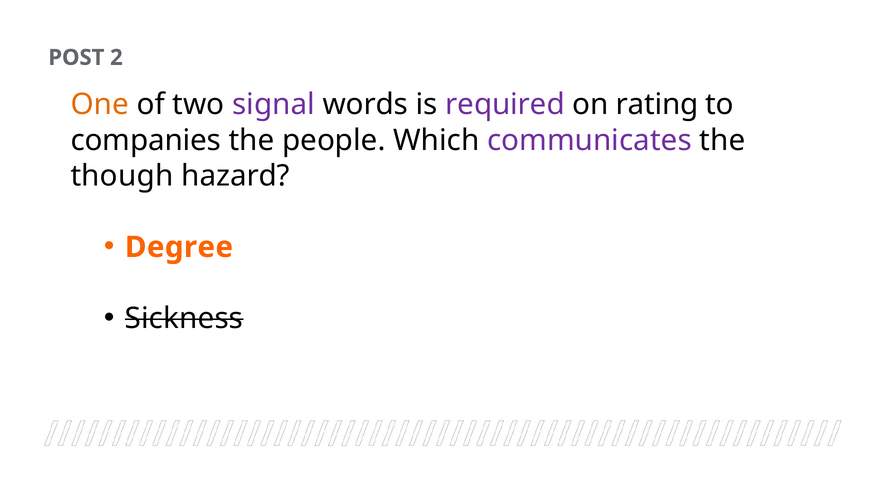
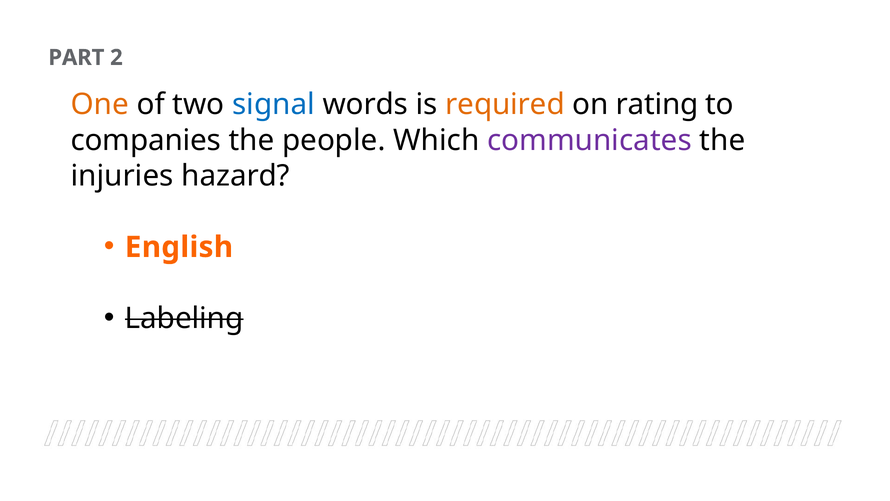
POST: POST -> PART
signal colour: purple -> blue
required colour: purple -> orange
though: though -> injuries
Degree: Degree -> English
Sickness: Sickness -> Labeling
